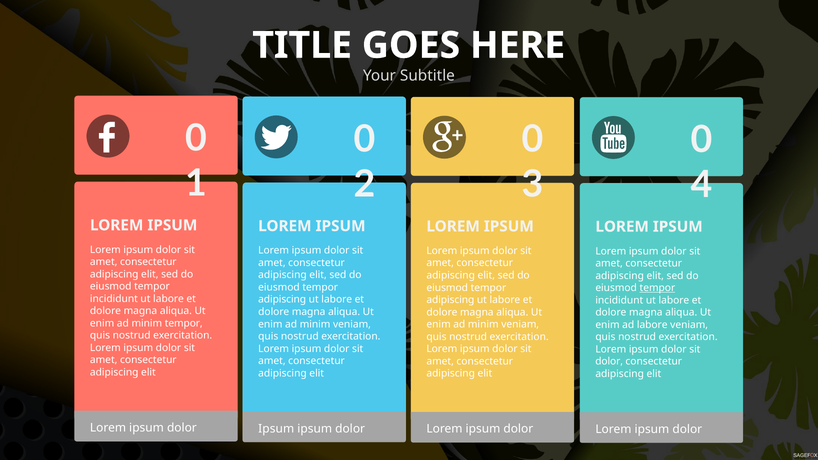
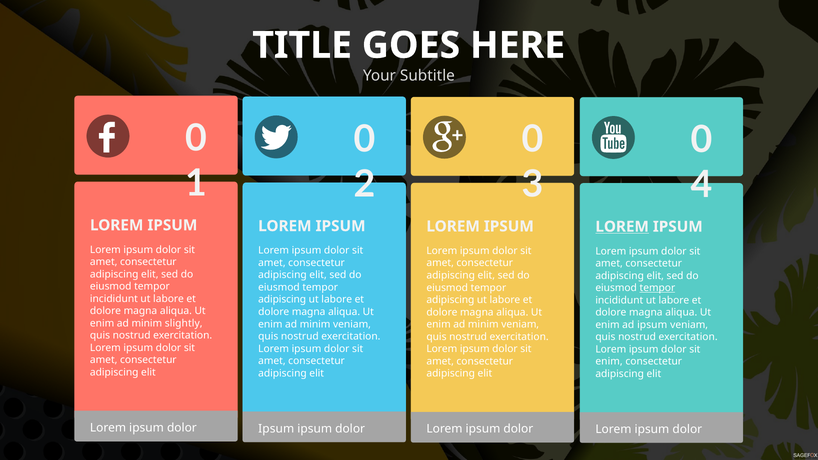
LOREM at (622, 227) underline: none -> present
minim tempor: tempor -> slightly
ad labore: labore -> ipsum
dolor at (609, 362): dolor -> enim
